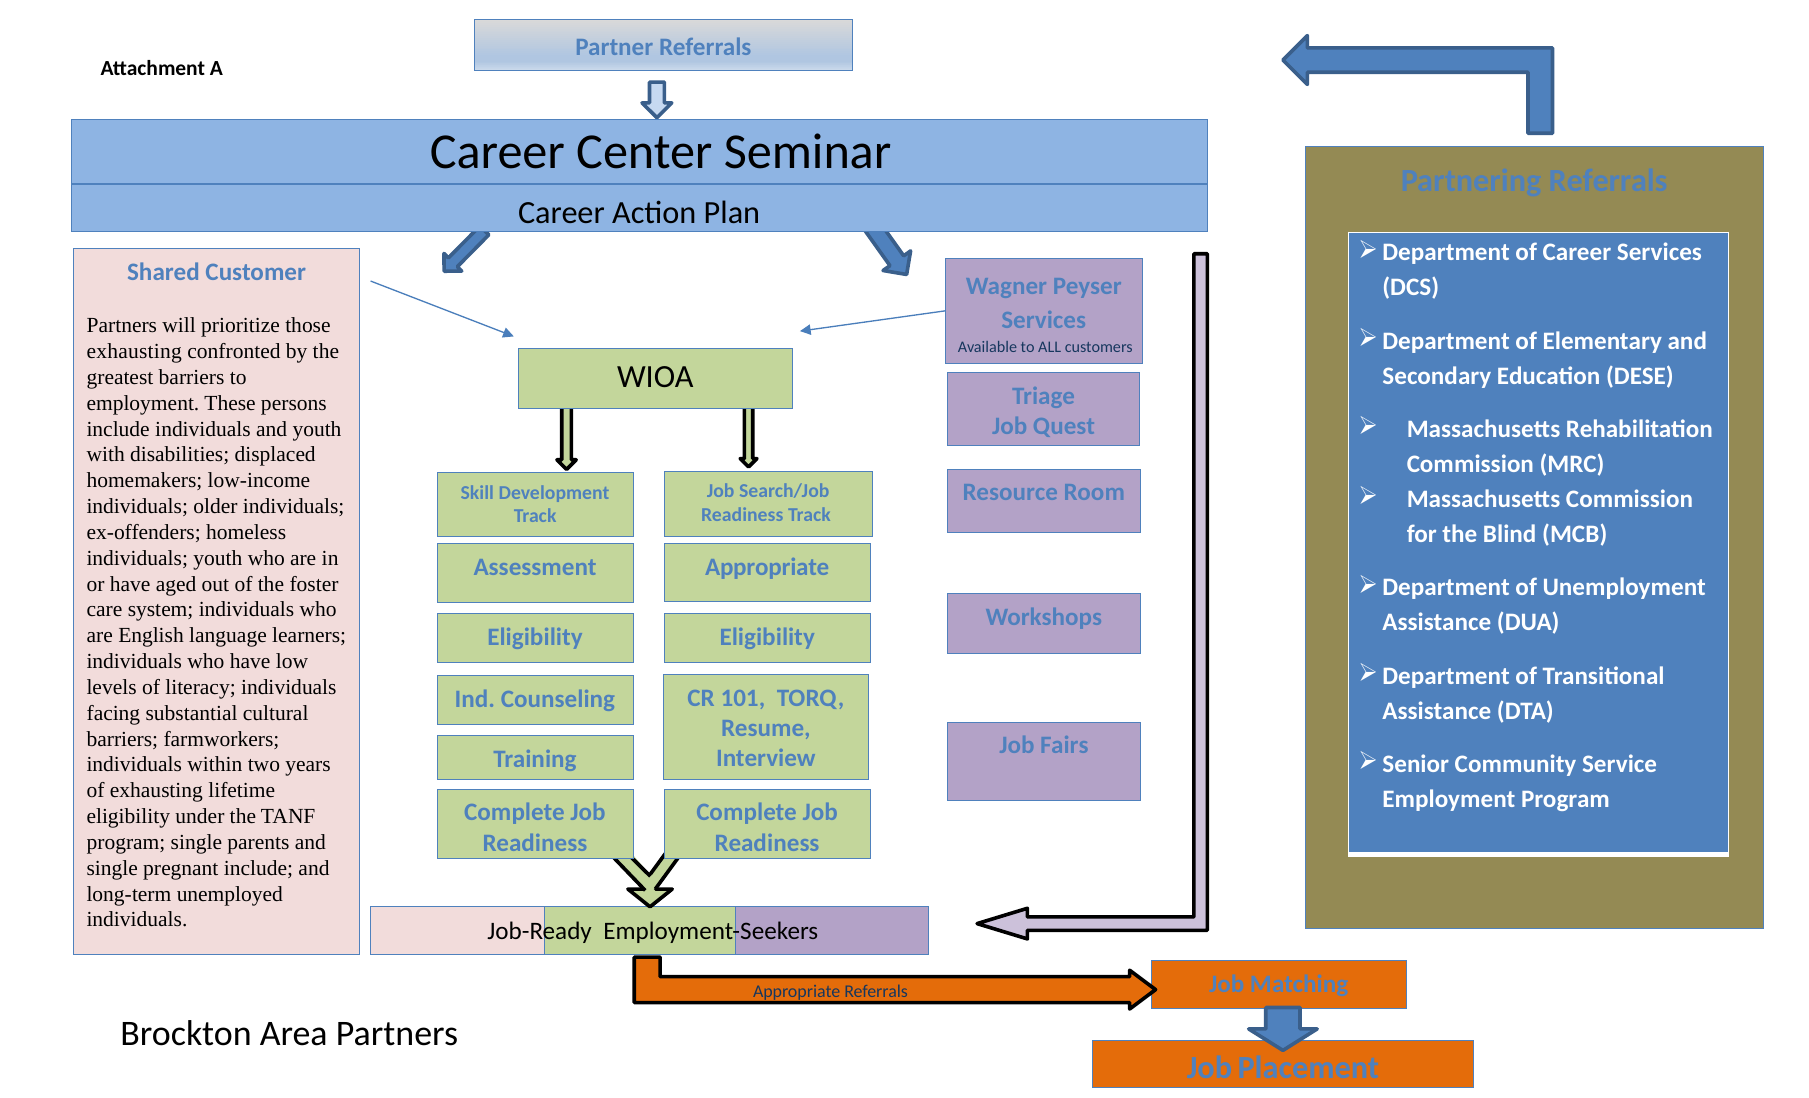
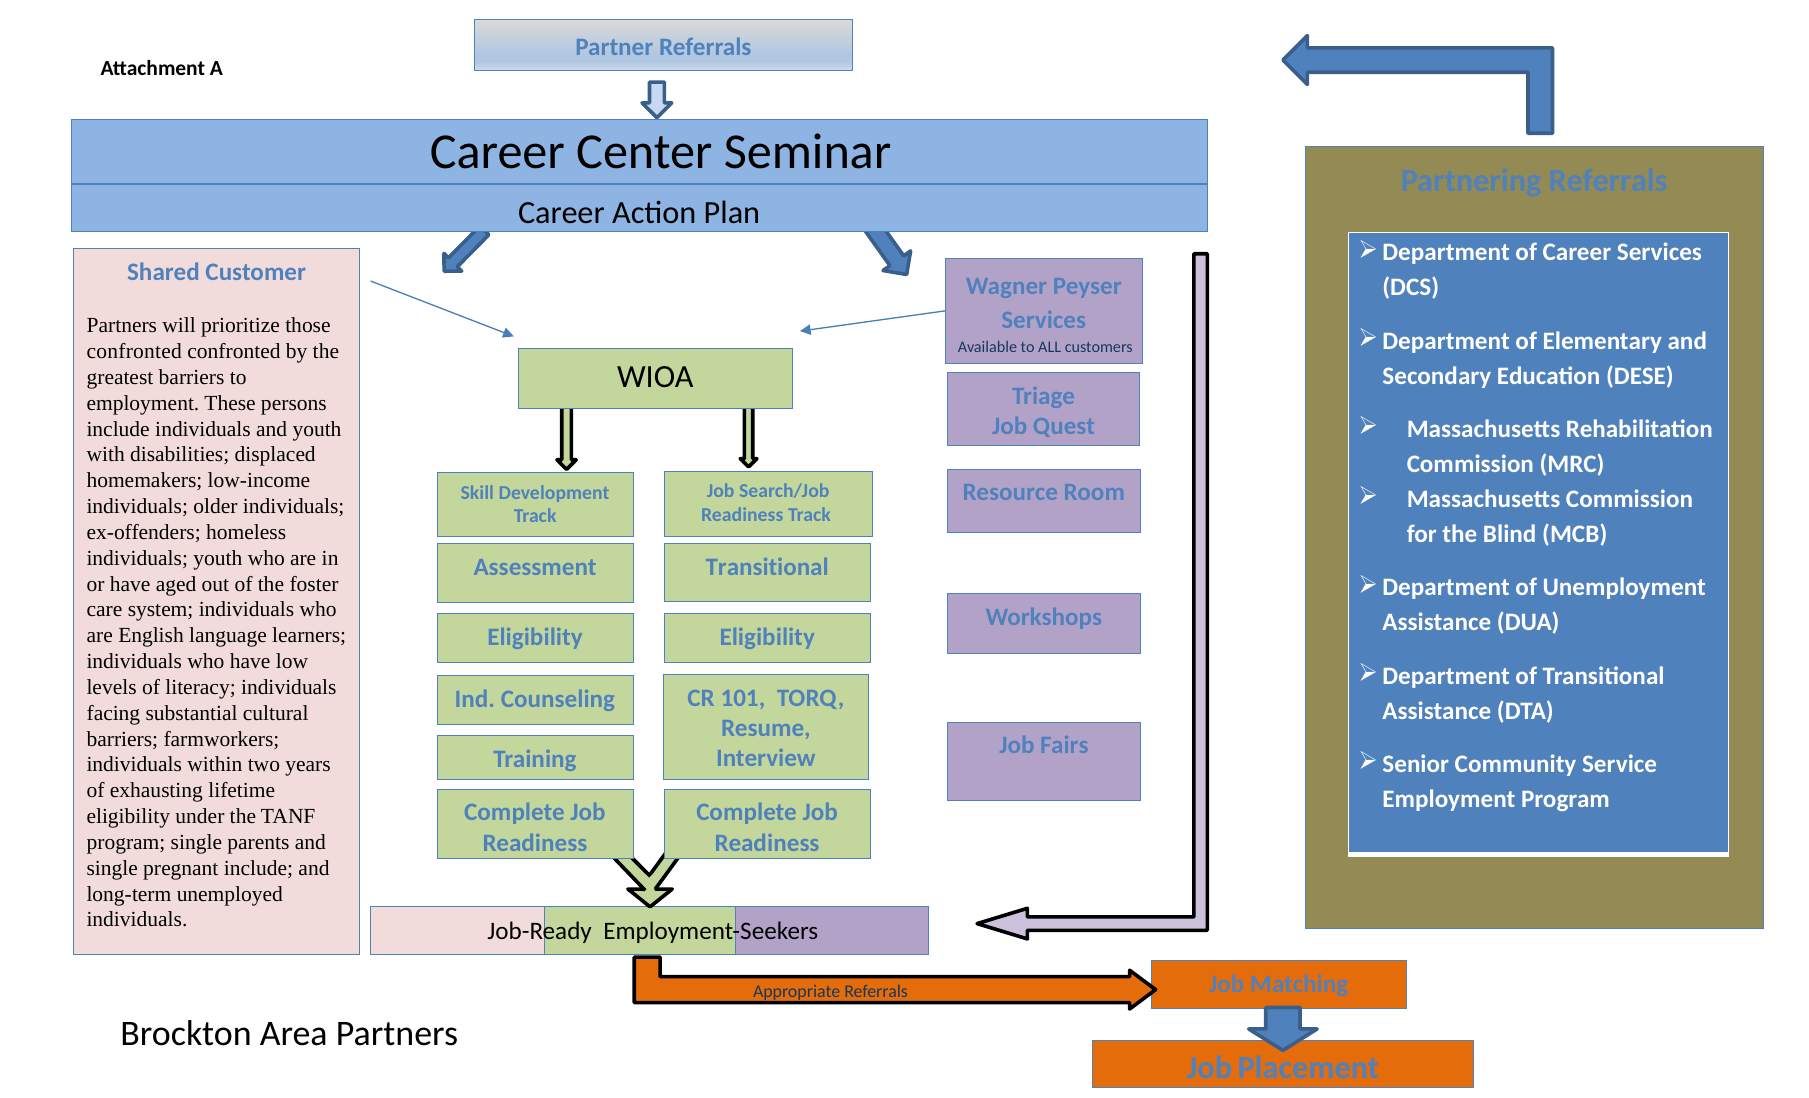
exhausting at (134, 352): exhausting -> confronted
Appropriate at (767, 567): Appropriate -> Transitional
